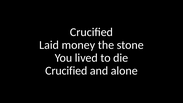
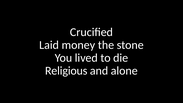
Crucified at (66, 71): Crucified -> Religious
